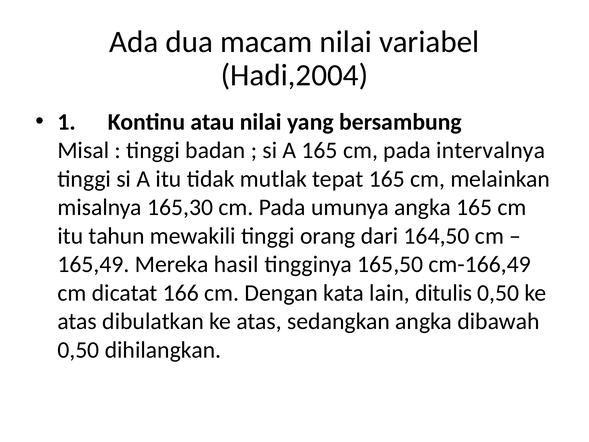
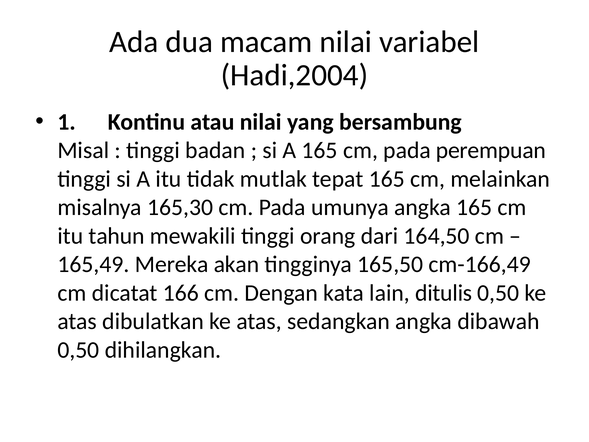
intervalnya: intervalnya -> perempuan
hasil: hasil -> akan
